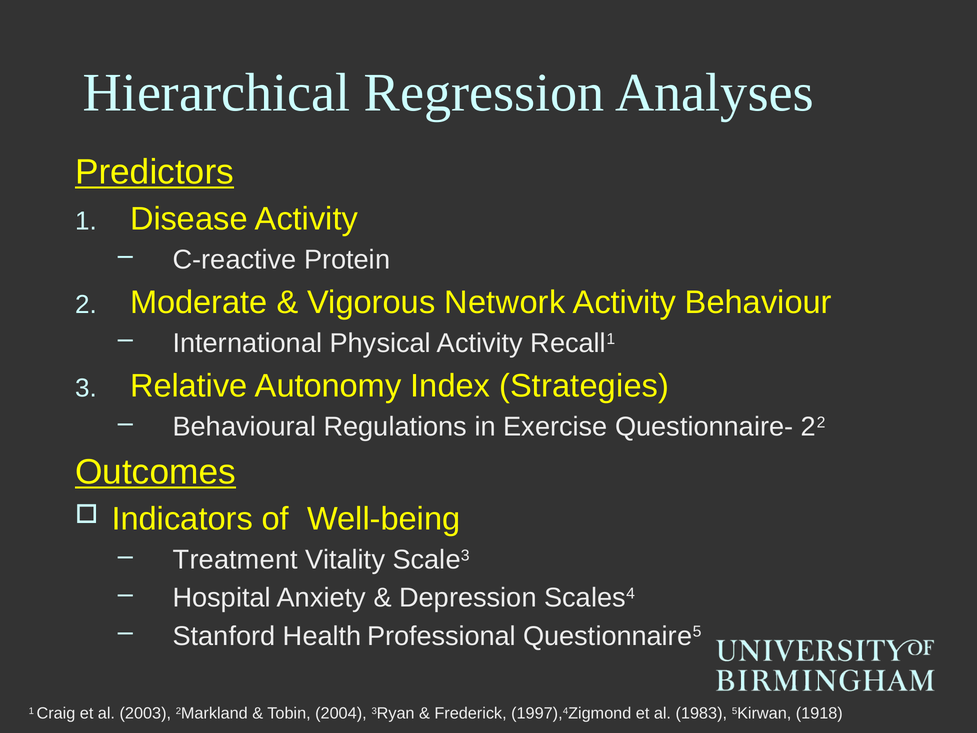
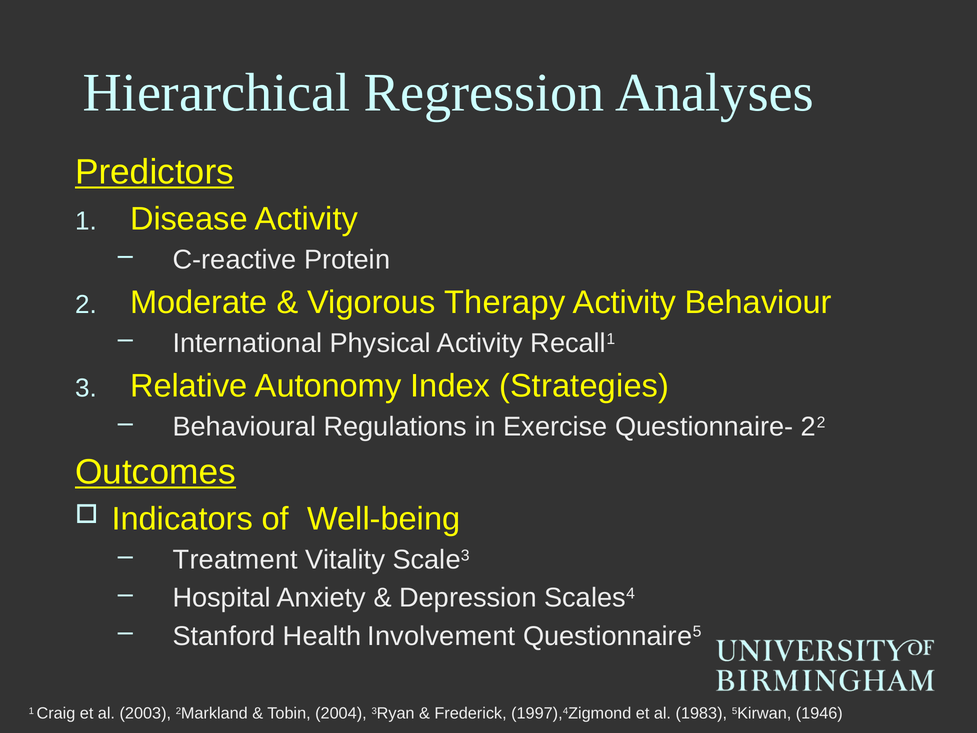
Network: Network -> Therapy
Professional: Professional -> Involvement
1918: 1918 -> 1946
